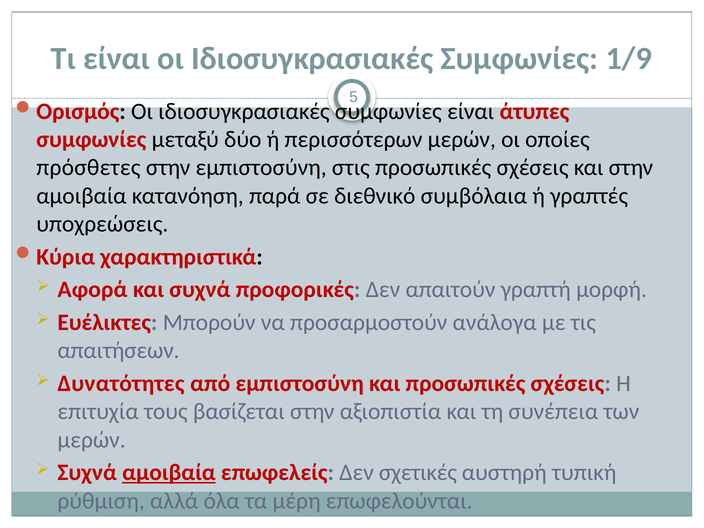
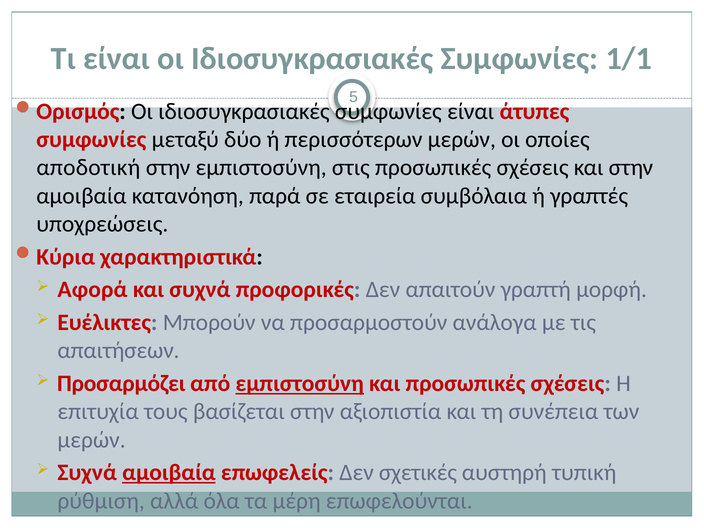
1/9: 1/9 -> 1/1
πρόσθετες: πρόσθετες -> αποδοτική
διεθνικό: διεθνικό -> εταιρεία
Δυνατότητες: Δυνατότητες -> Προσαρμόζει
εμπιστοσύνη at (300, 384) underline: none -> present
